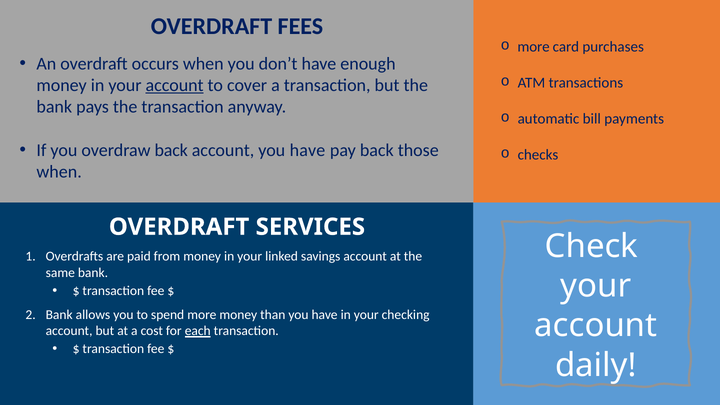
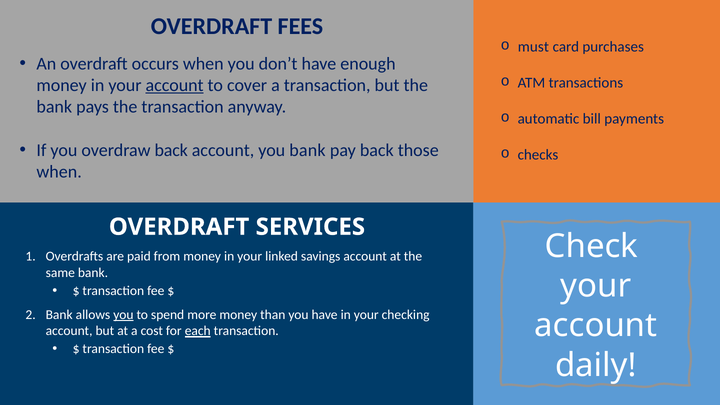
more at (534, 47): more -> must
account you have: have -> bank
you at (123, 315) underline: none -> present
